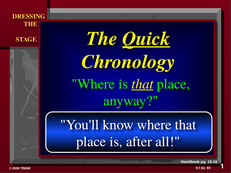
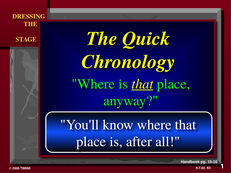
Quick underline: present -> none
